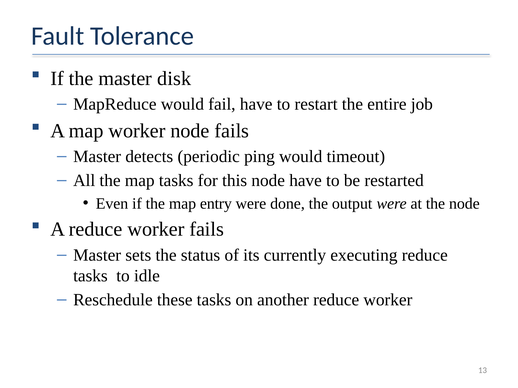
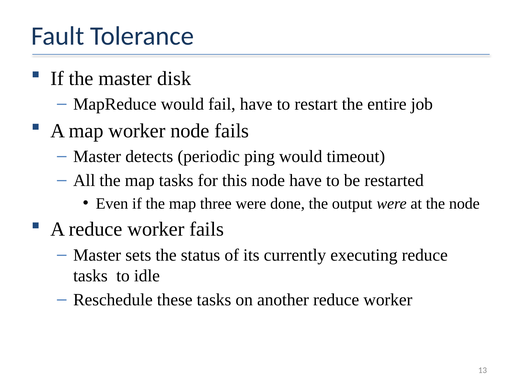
entry: entry -> three
